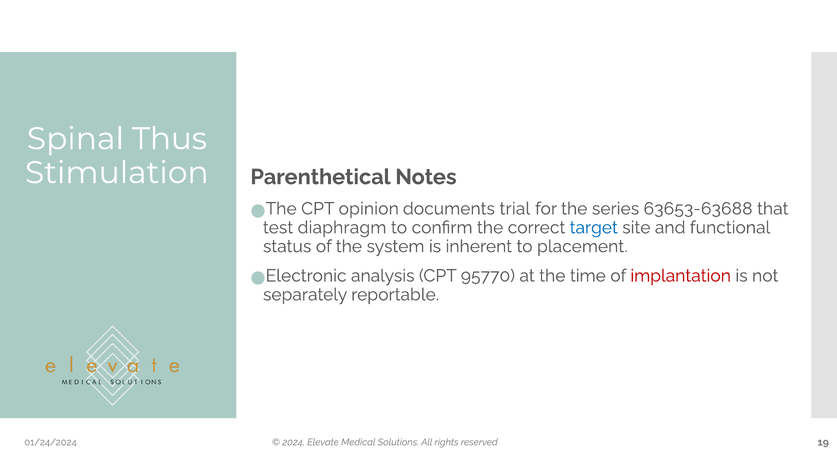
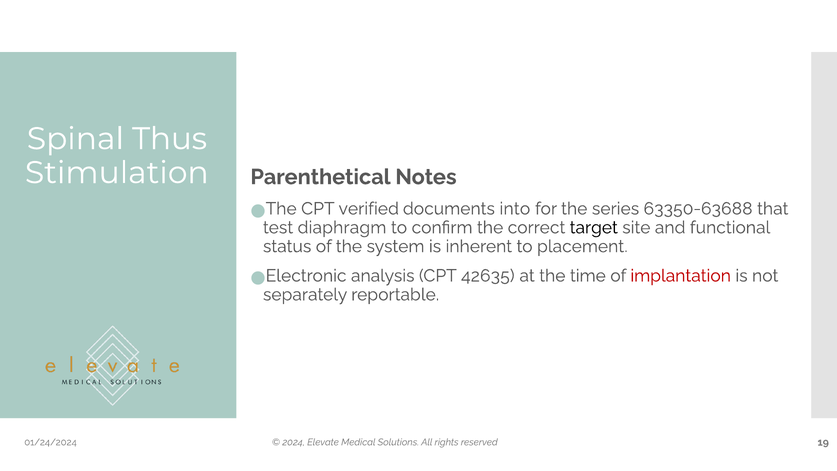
opinion: opinion -> verified
trial: trial -> into
63653-63688: 63653-63688 -> 63350-63688
target colour: blue -> black
95770: 95770 -> 42635
